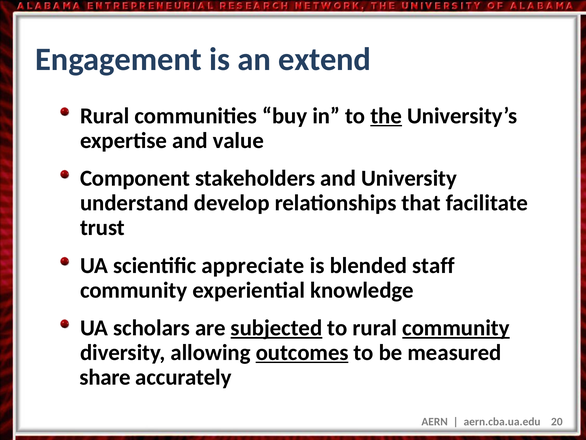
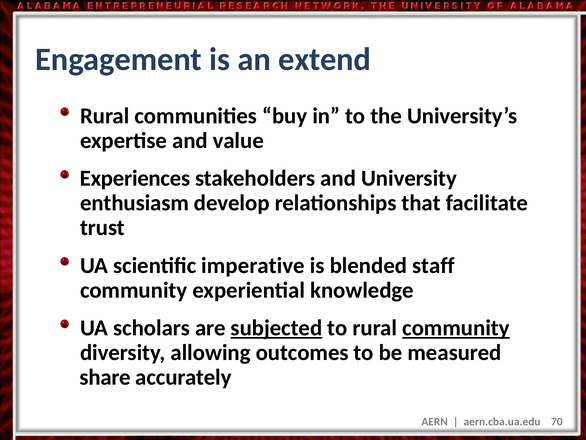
the underline: present -> none
Component: Component -> Experiences
understand: understand -> enthusiasm
appreciate: appreciate -> imperative
outcomes underline: present -> none
20: 20 -> 70
